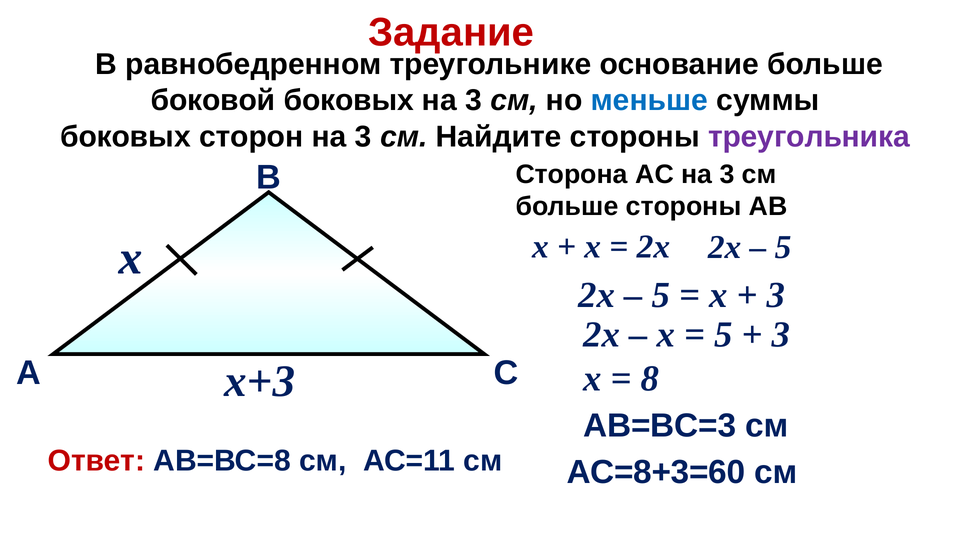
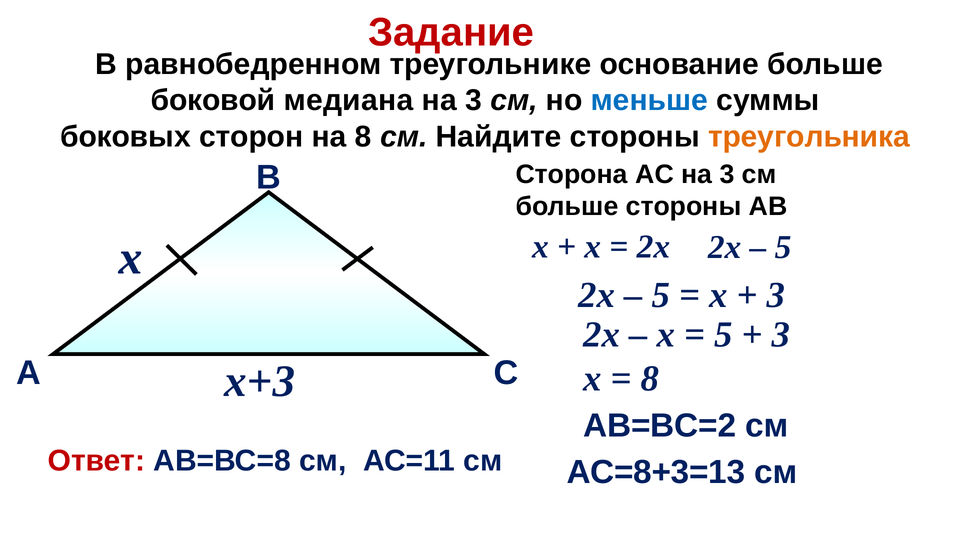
боковой боковых: боковых -> медиана
сторон на 3: 3 -> 8
треугольника colour: purple -> orange
АВ=ВС=3: АВ=ВС=3 -> АВ=ВС=2
АС=8+3=60: АС=8+3=60 -> АС=8+3=13
